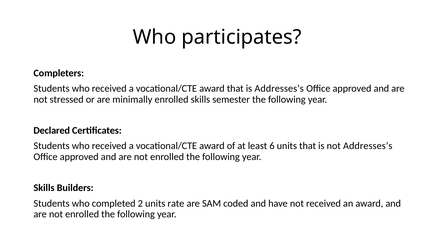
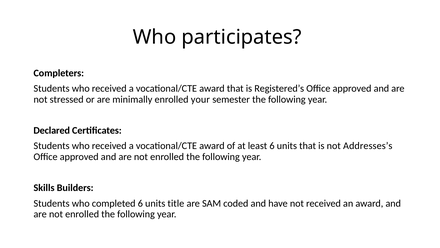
is Addresses’s: Addresses’s -> Registered’s
enrolled skills: skills -> your
completed 2: 2 -> 6
rate: rate -> title
